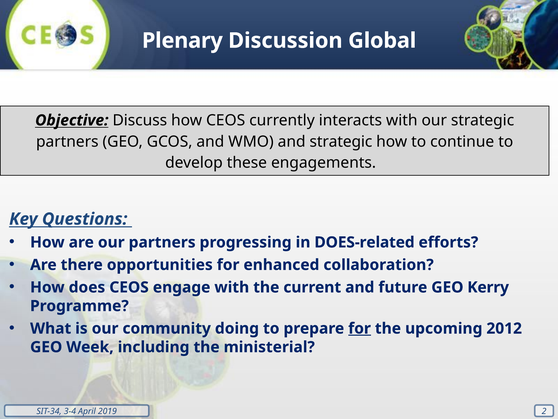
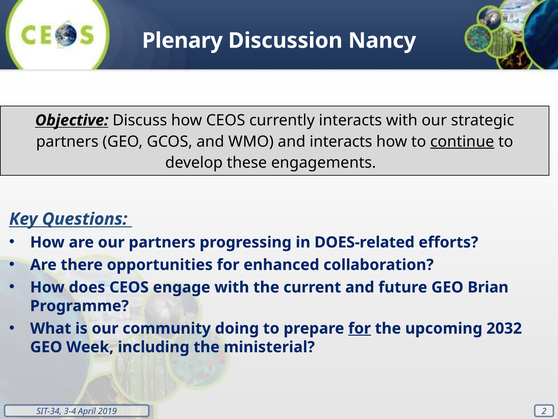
Global: Global -> Nancy
and strategic: strategic -> interacts
continue underline: none -> present
Kerry: Kerry -> Brian
2012: 2012 -> 2032
